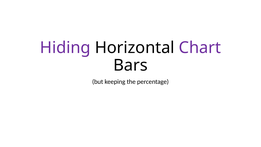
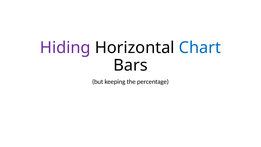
Chart colour: purple -> blue
